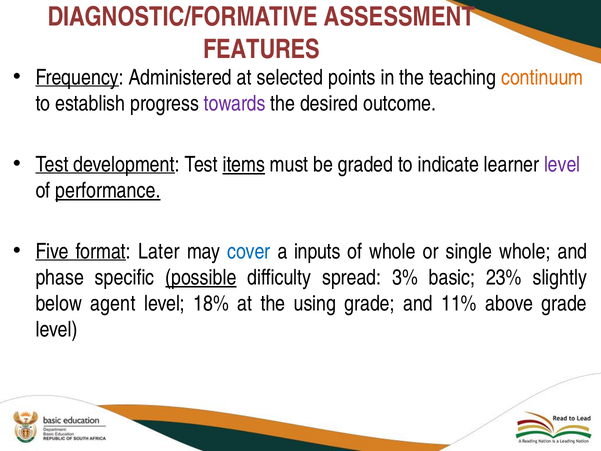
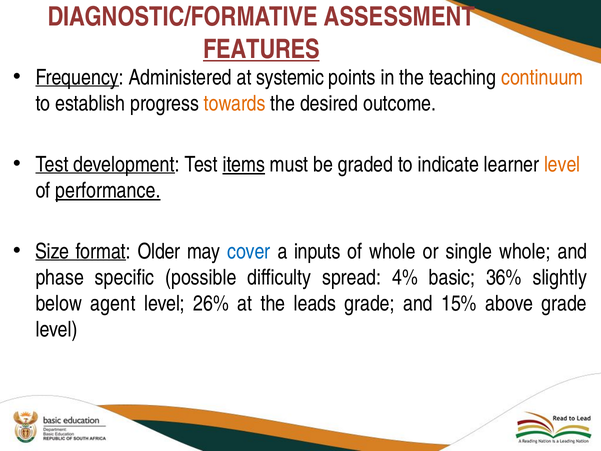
FEATURES underline: none -> present
selected: selected -> systemic
towards colour: purple -> orange
level at (562, 164) colour: purple -> orange
Five: Five -> Size
Later: Later -> Older
possible underline: present -> none
3%: 3% -> 4%
23%: 23% -> 36%
18%: 18% -> 26%
using: using -> leads
11%: 11% -> 15%
